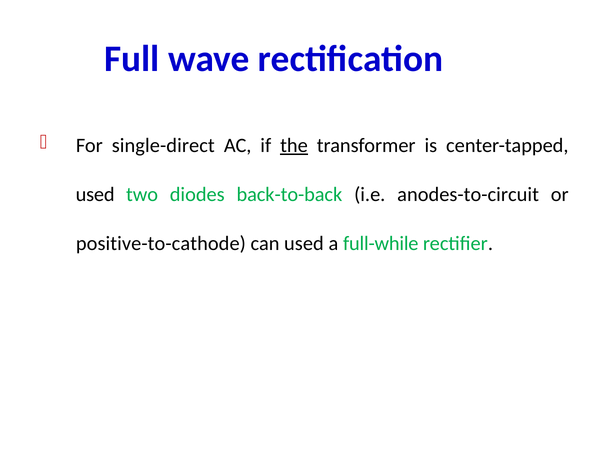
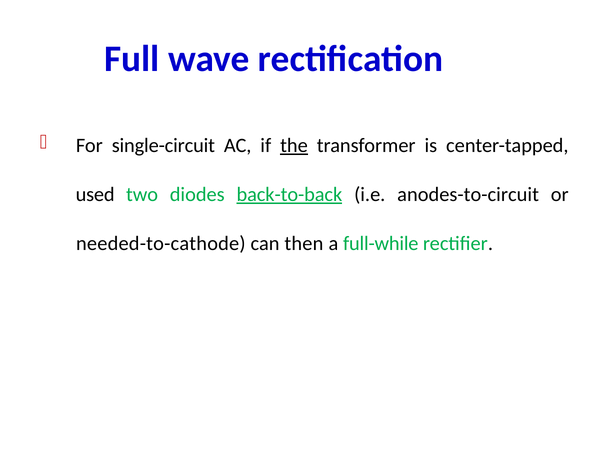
single-direct: single-direct -> single-circuit
back-to-back underline: none -> present
positive-to-cathode: positive-to-cathode -> needed-to-cathode
can used: used -> then
